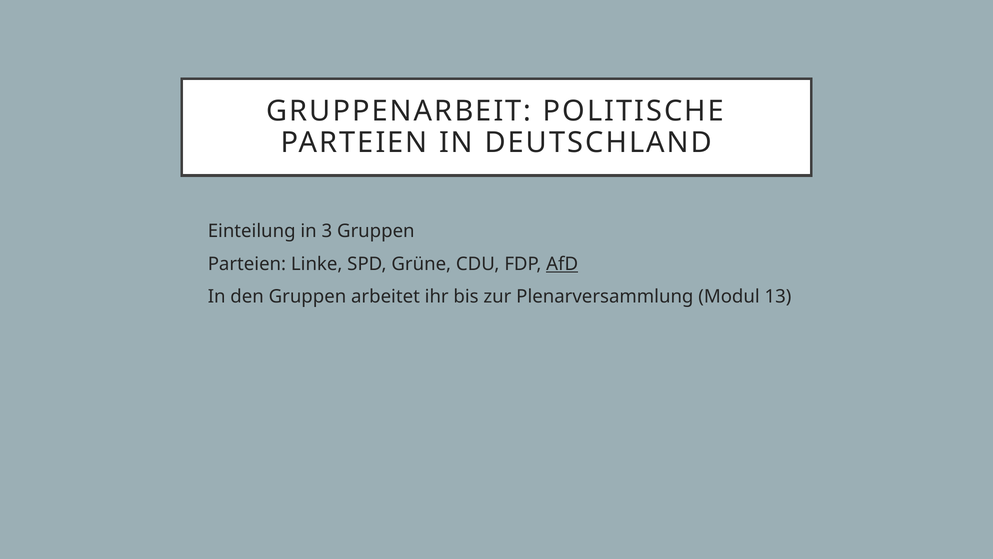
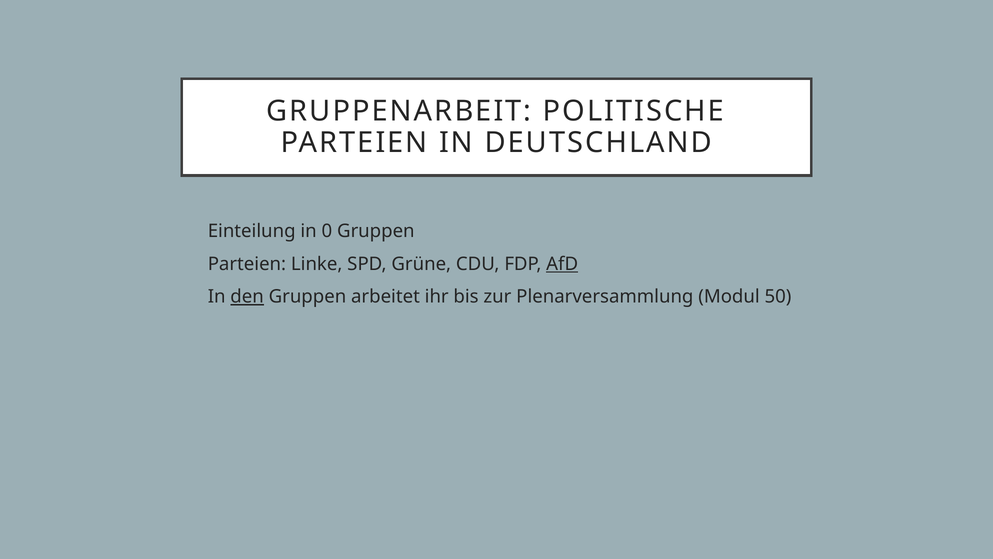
3: 3 -> 0
den underline: none -> present
13: 13 -> 50
